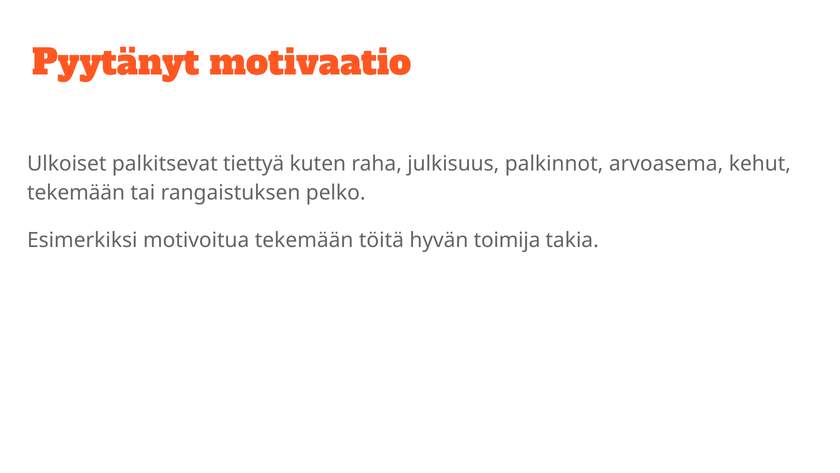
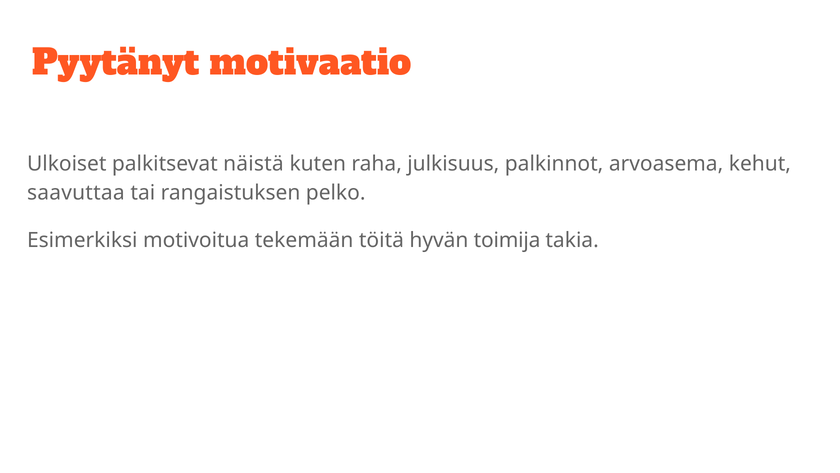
tiettyä: tiettyä -> näistä
tekemään at (76, 193): tekemään -> saavuttaa
